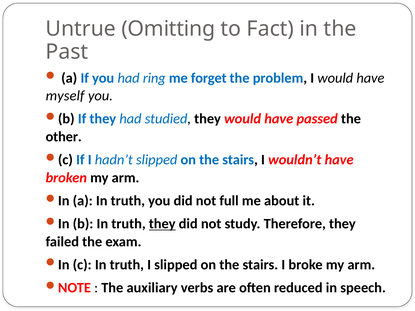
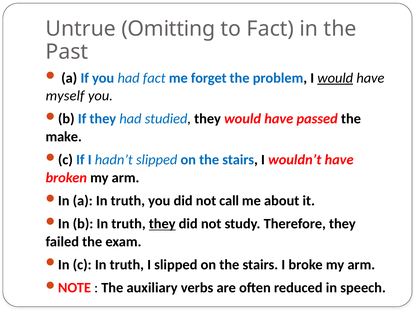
had ring: ring -> fact
would at (335, 78) underline: none -> present
other: other -> make
full: full -> call
